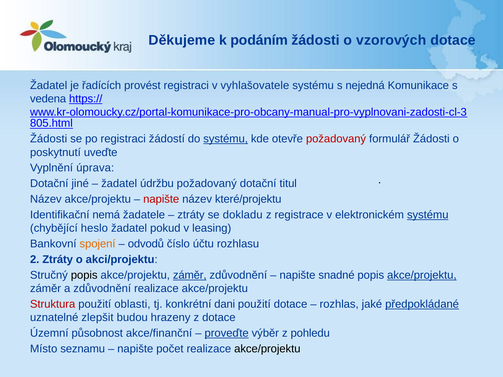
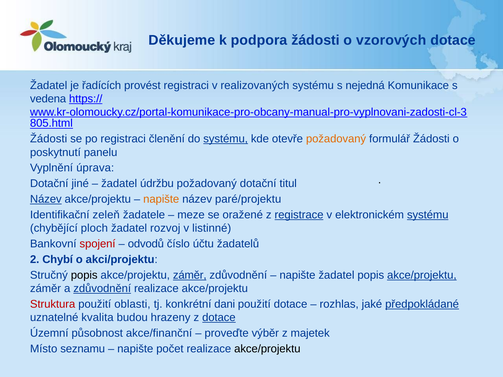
podáním: podáním -> podpora
vyhlašovatele: vyhlašovatele -> realizovaných
žádostí: žádostí -> členění
požadovaný at (336, 139) colour: red -> orange
uveďte: uveďte -> panelu
Název at (46, 199) underline: none -> present
napište at (161, 199) colour: red -> orange
které/projektu: které/projektu -> paré/projektu
nemá: nemá -> zeleň
ztráty at (191, 215): ztráty -> meze
dokladu: dokladu -> oražené
registrace underline: none -> present
heslo: heslo -> ploch
pokud: pokud -> rozvoj
leasing: leasing -> listinné
spojení colour: orange -> red
rozhlasu: rozhlasu -> žadatelů
2 Ztráty: Ztráty -> Chybí
napište snadné: snadné -> žadatel
zdůvodnění at (102, 289) underline: none -> present
zlepšit: zlepšit -> kvalita
dotace at (219, 318) underline: none -> present
proveďte underline: present -> none
pohledu: pohledu -> majetek
